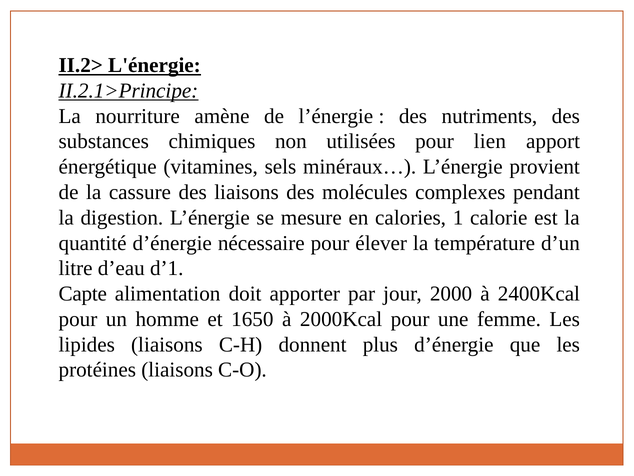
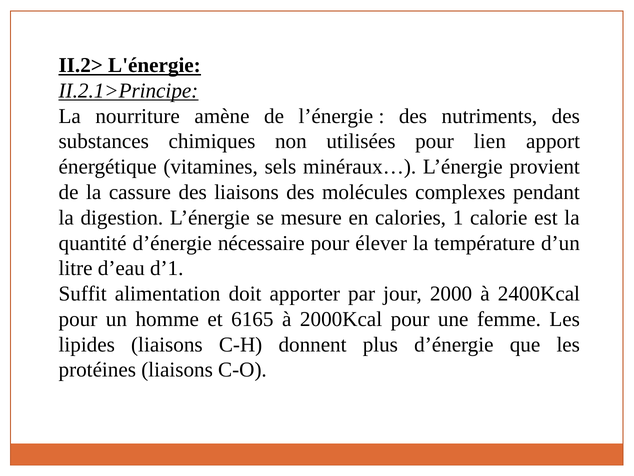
Capte: Capte -> Suffit
1650: 1650 -> 6165
